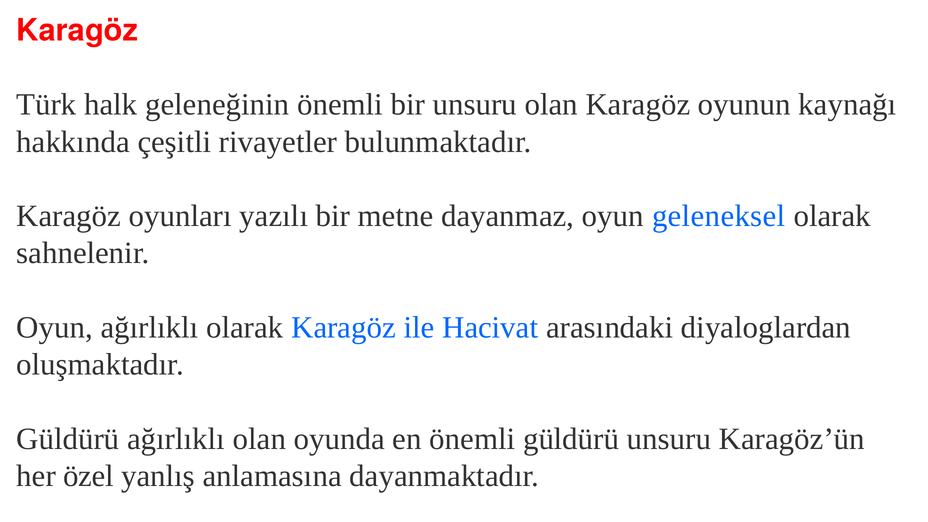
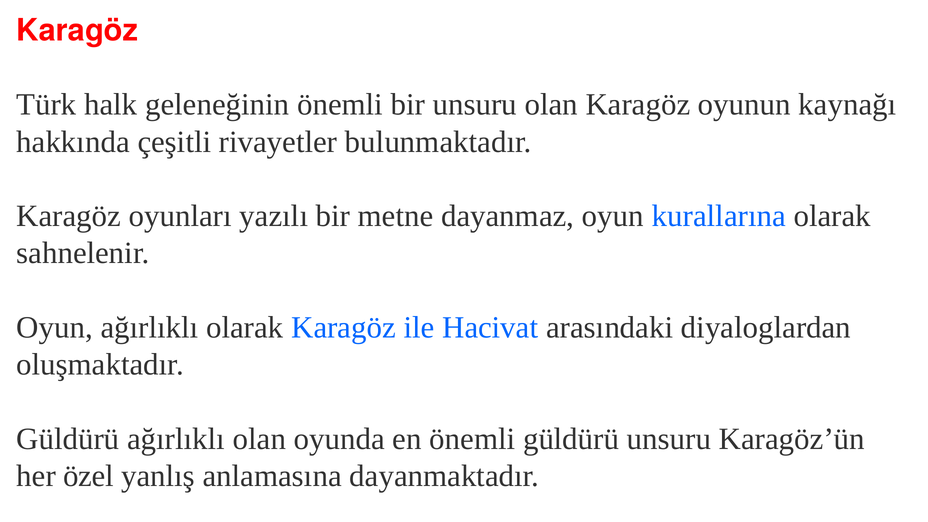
geleneksel: geleneksel -> kurallarına
